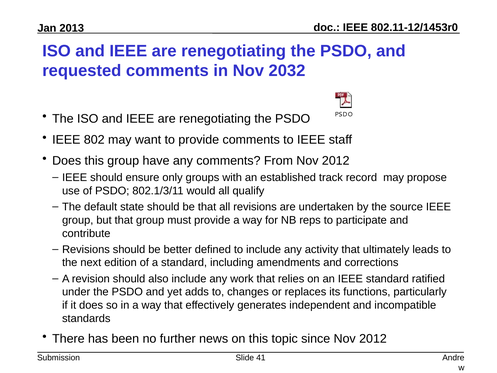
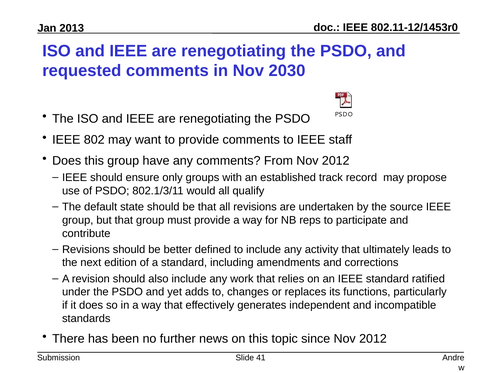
2032: 2032 -> 2030
